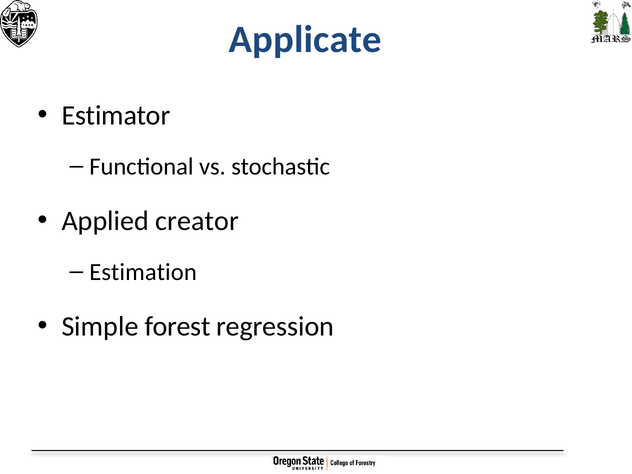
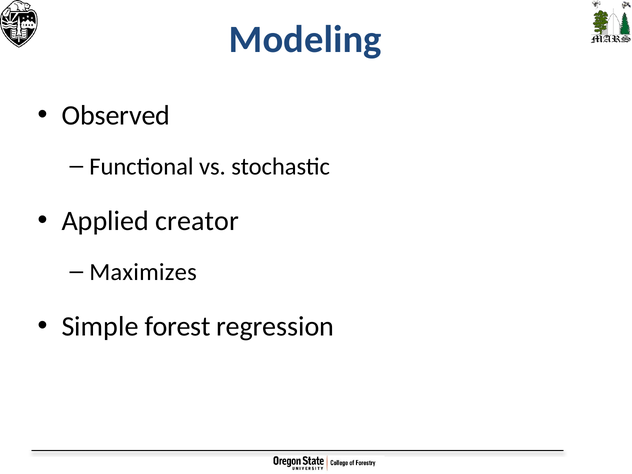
Applicate: Applicate -> Modeling
Estimator: Estimator -> Observed
Estimation: Estimation -> Maximizes
